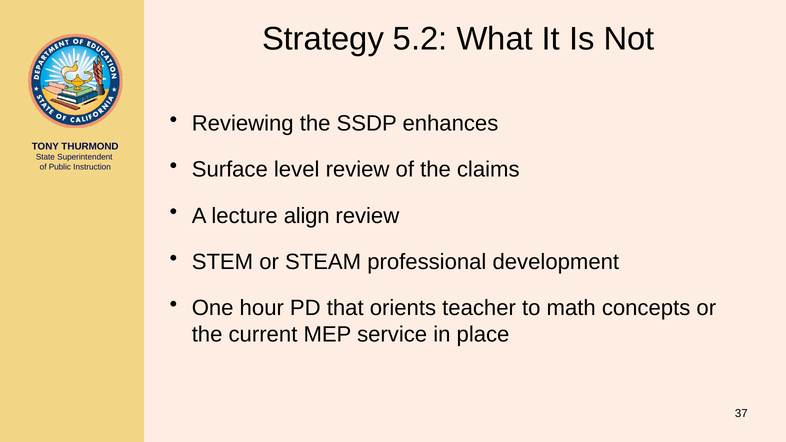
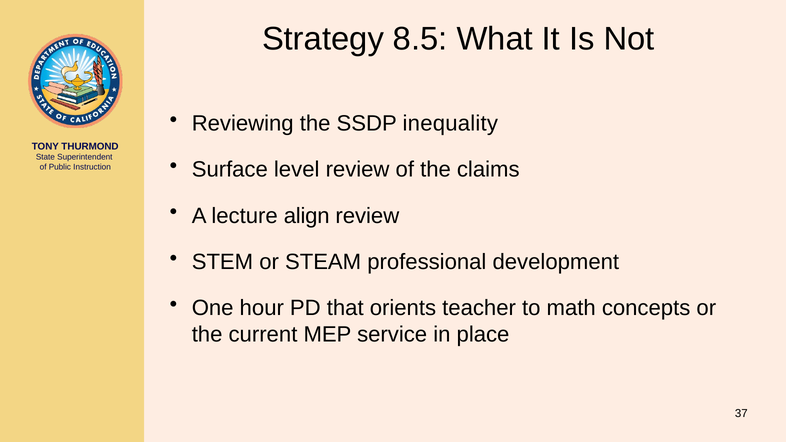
5.2: 5.2 -> 8.5
enhances: enhances -> inequality
